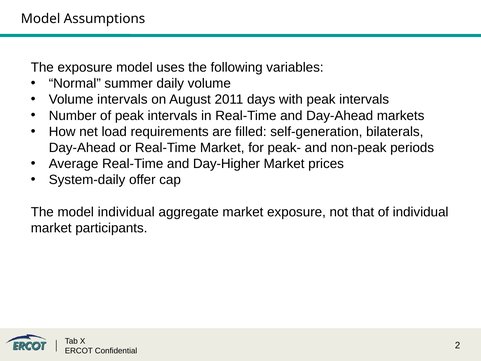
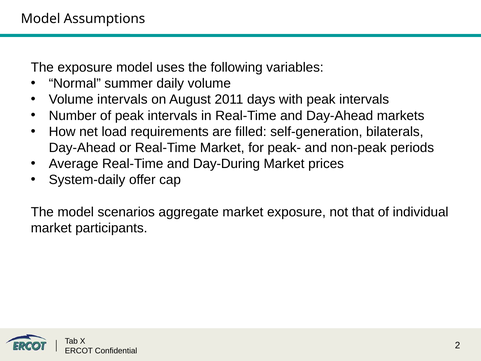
Day-Higher: Day-Higher -> Day-During
model individual: individual -> scenarios
